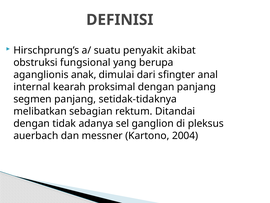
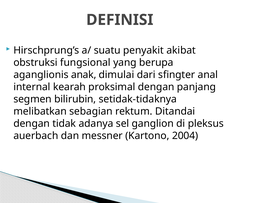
segmen panjang: panjang -> bilirubin
